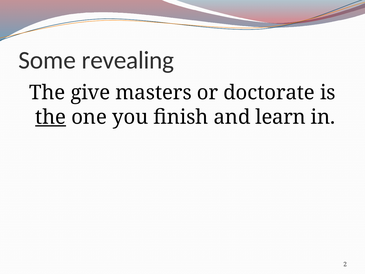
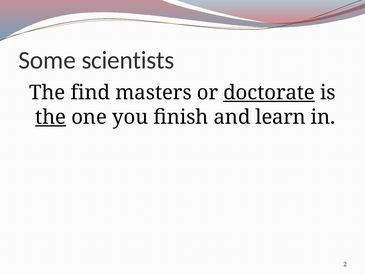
revealing: revealing -> scientists
give: give -> find
doctorate underline: none -> present
